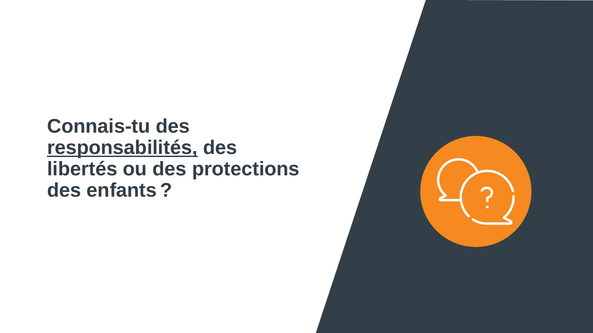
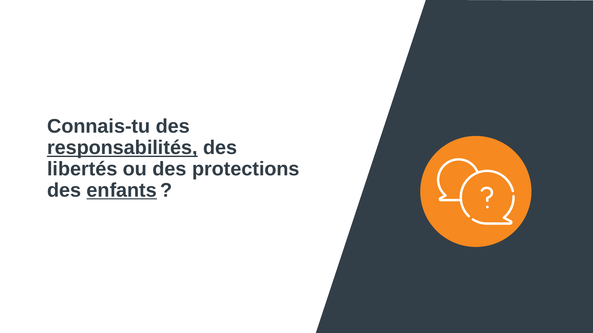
enfants underline: none -> present
